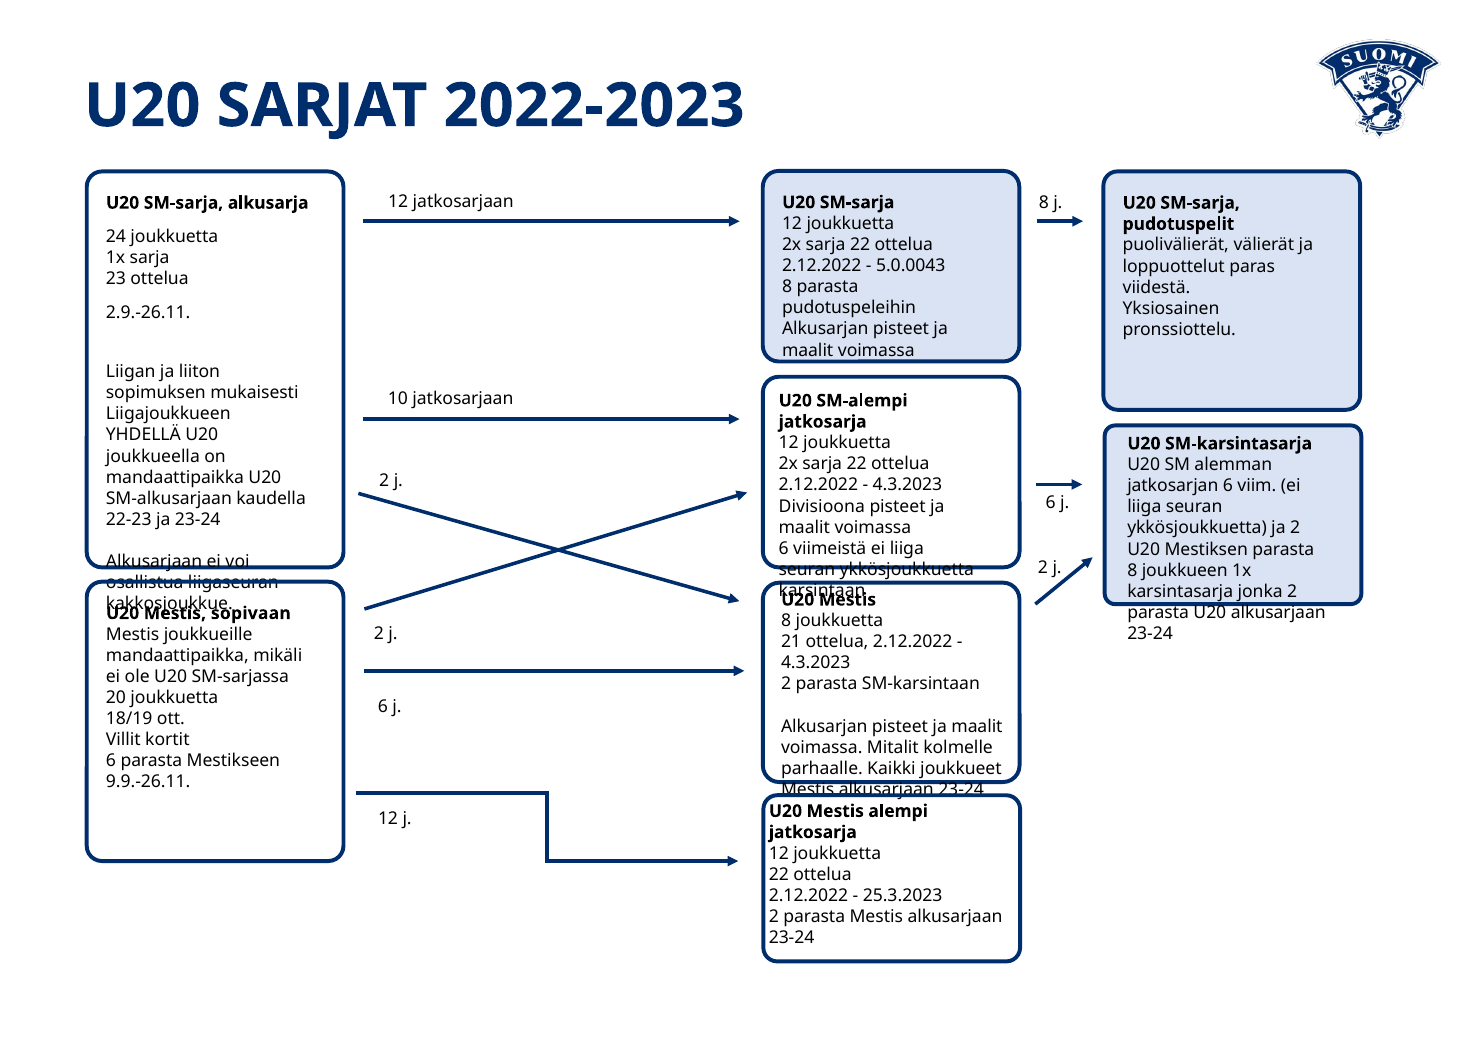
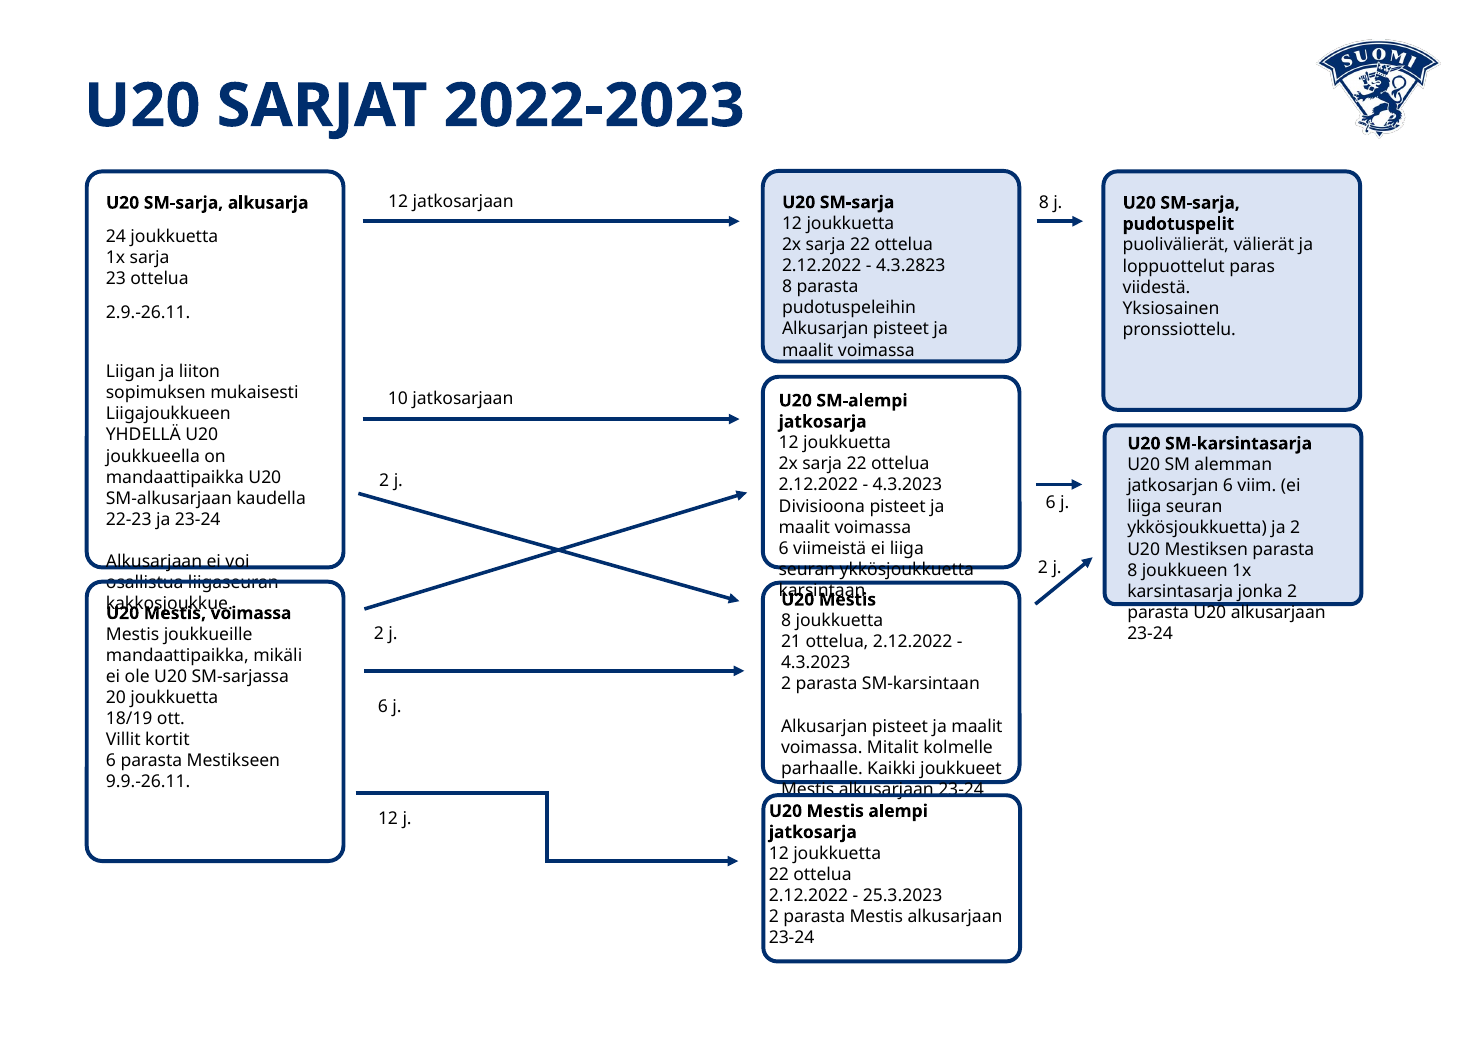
5.0.0043: 5.0.0043 -> 4.3.2823
sopivaan at (251, 613): sopivaan -> voimassa
